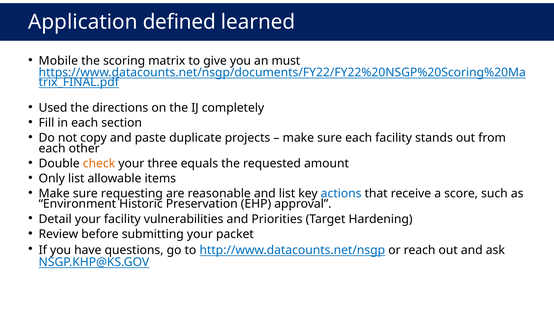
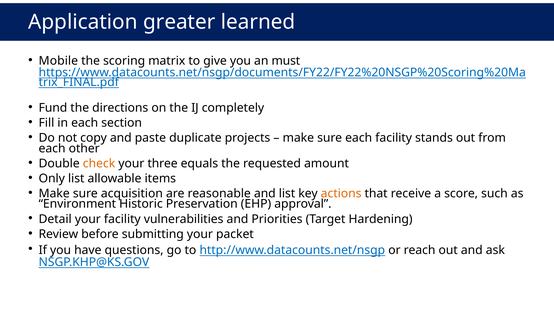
defined: defined -> greater
Used: Used -> Fund
requesting: requesting -> acquisition
actions colour: blue -> orange
